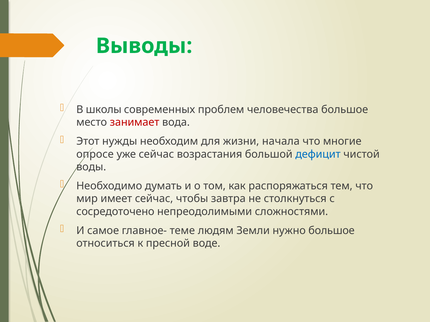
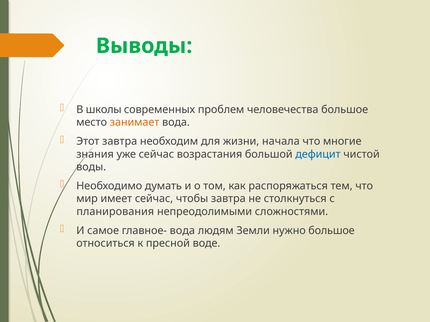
занимает colour: red -> orange
Этот нужды: нужды -> завтра
опросе: опросе -> знания
сосредоточено: сосредоточено -> планирования
главное- теме: теме -> вода
